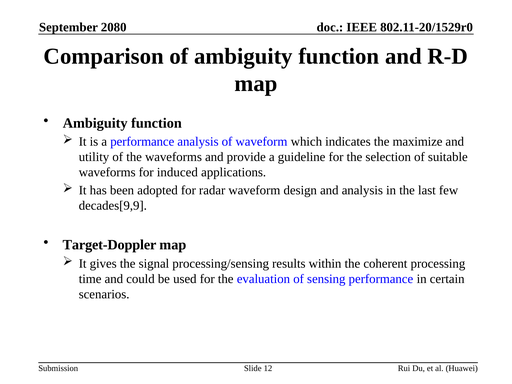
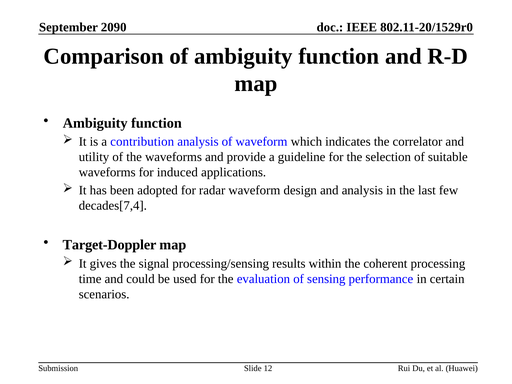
2080: 2080 -> 2090
a performance: performance -> contribution
maximize: maximize -> correlator
decades[9,9: decades[9,9 -> decades[7,4
